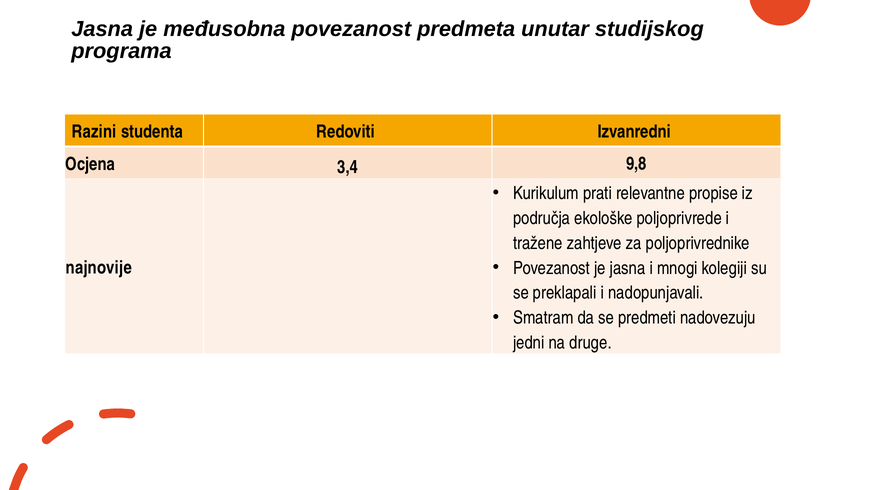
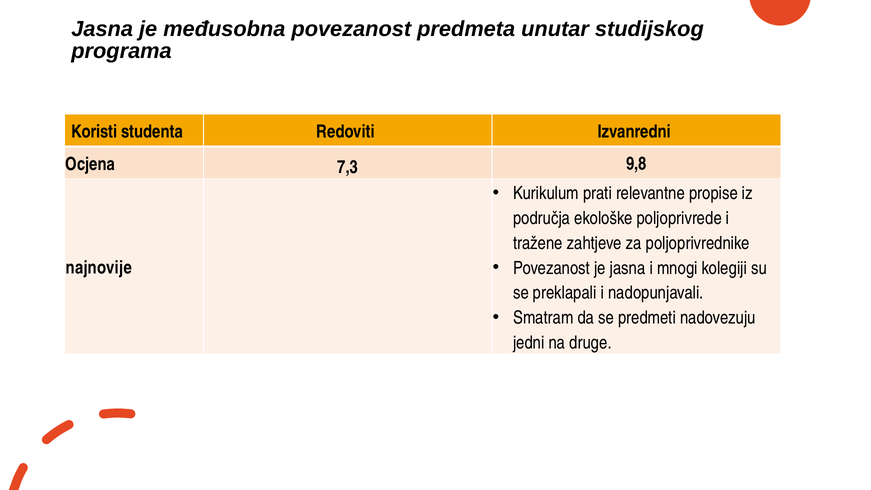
Razini: Razini -> Koristi
3,4: 3,4 -> 7,3
